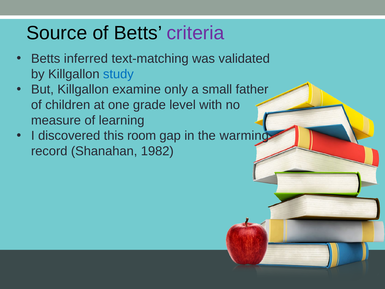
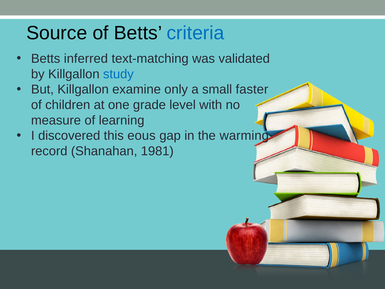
criteria colour: purple -> blue
father: father -> faster
room: room -> eous
1982: 1982 -> 1981
